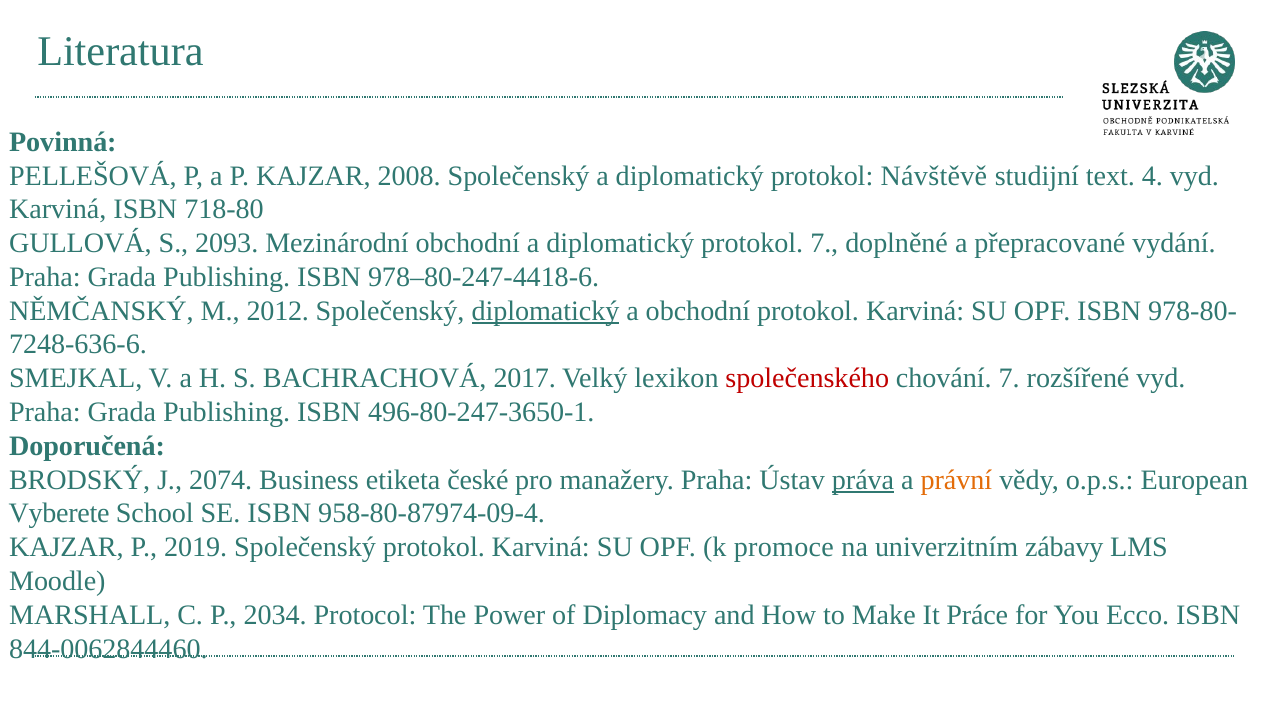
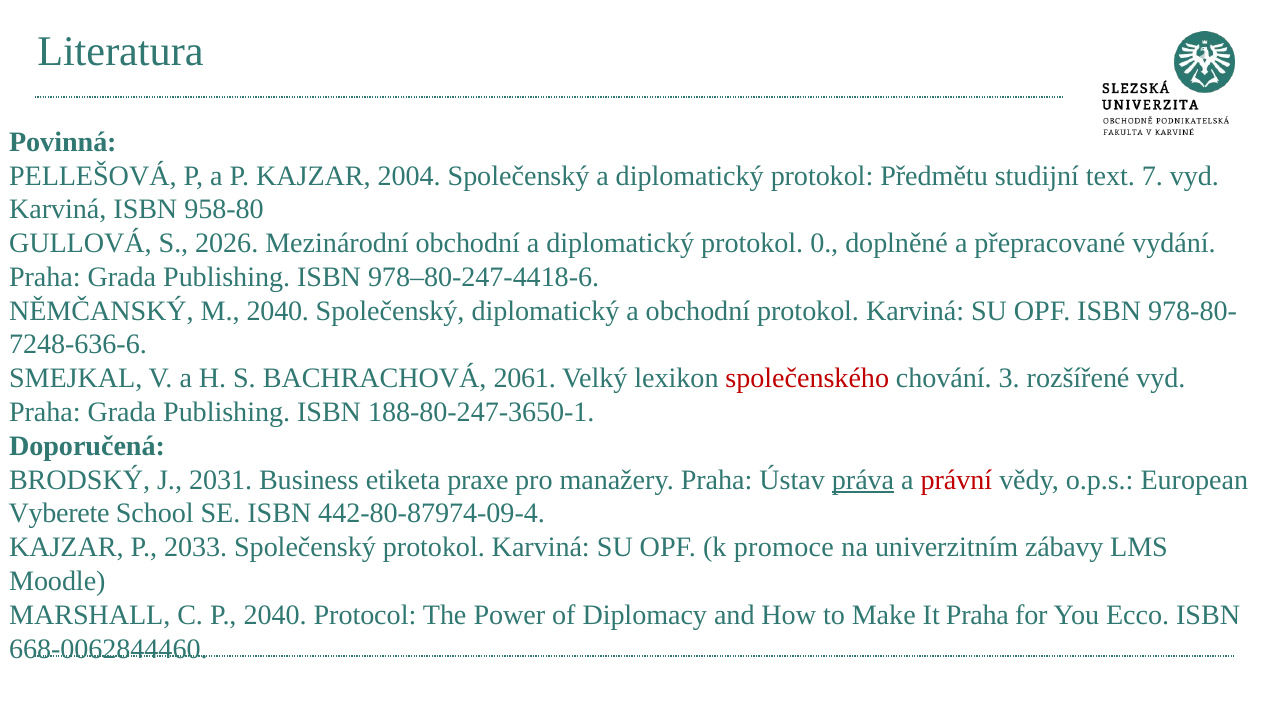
2008: 2008 -> 2004
Návštěvě: Návštěvě -> Předmětu
4: 4 -> 7
718-80: 718-80 -> 958-80
2093: 2093 -> 2026
protokol 7: 7 -> 0
M 2012: 2012 -> 2040
diplomatický at (545, 311) underline: present -> none
2017: 2017 -> 2061
chování 7: 7 -> 3
496-80-247-3650-1: 496-80-247-3650-1 -> 188-80-247-3650-1
2074: 2074 -> 2031
české: české -> praxe
právní colour: orange -> red
958-80-87974-09-4: 958-80-87974-09-4 -> 442-80-87974-09-4
2019: 2019 -> 2033
P 2034: 2034 -> 2040
It Práce: Práce -> Praha
844-0062844460: 844-0062844460 -> 668-0062844460
